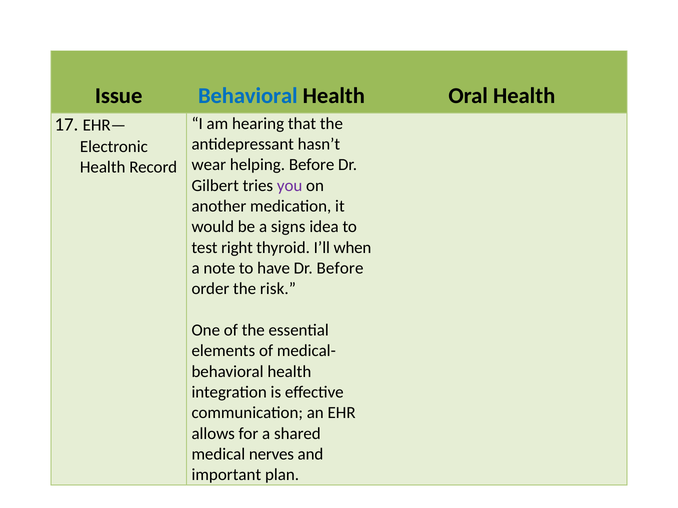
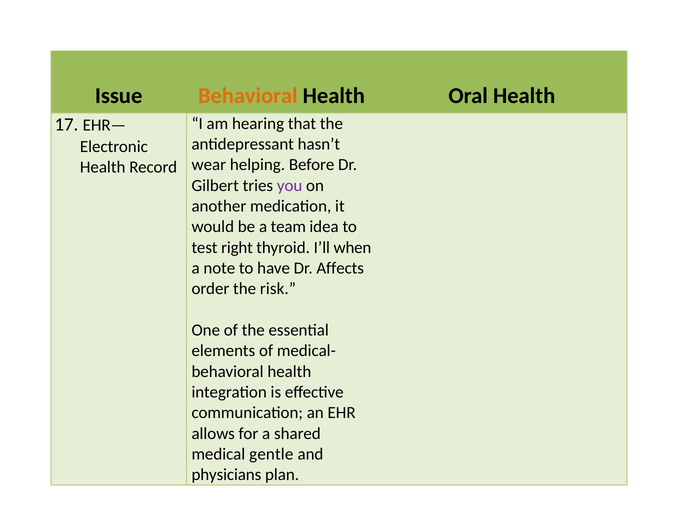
Behavioral at (248, 96) colour: blue -> orange
signs: signs -> team
Dr Before: Before -> Affects
nerves: nerves -> gentle
important: important -> physicians
